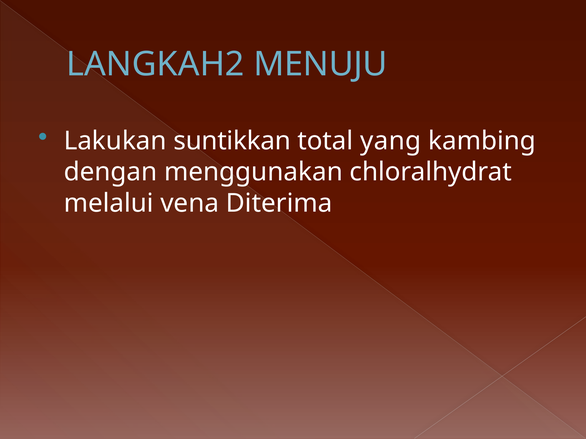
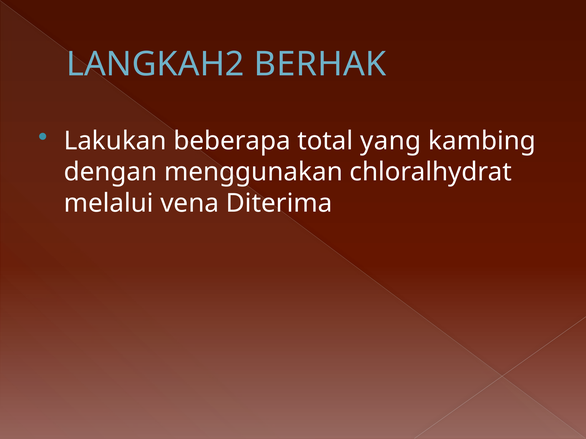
MENUJU: MENUJU -> BERHAK
suntikkan: suntikkan -> beberapa
